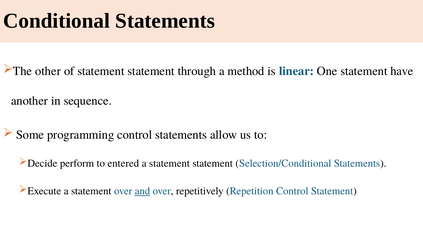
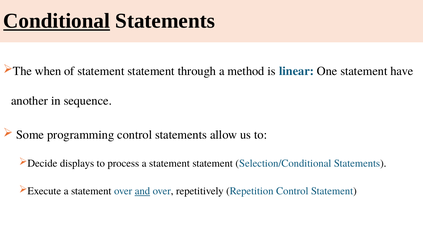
Conditional underline: none -> present
other: other -> when
perform: perform -> displays
entered: entered -> process
